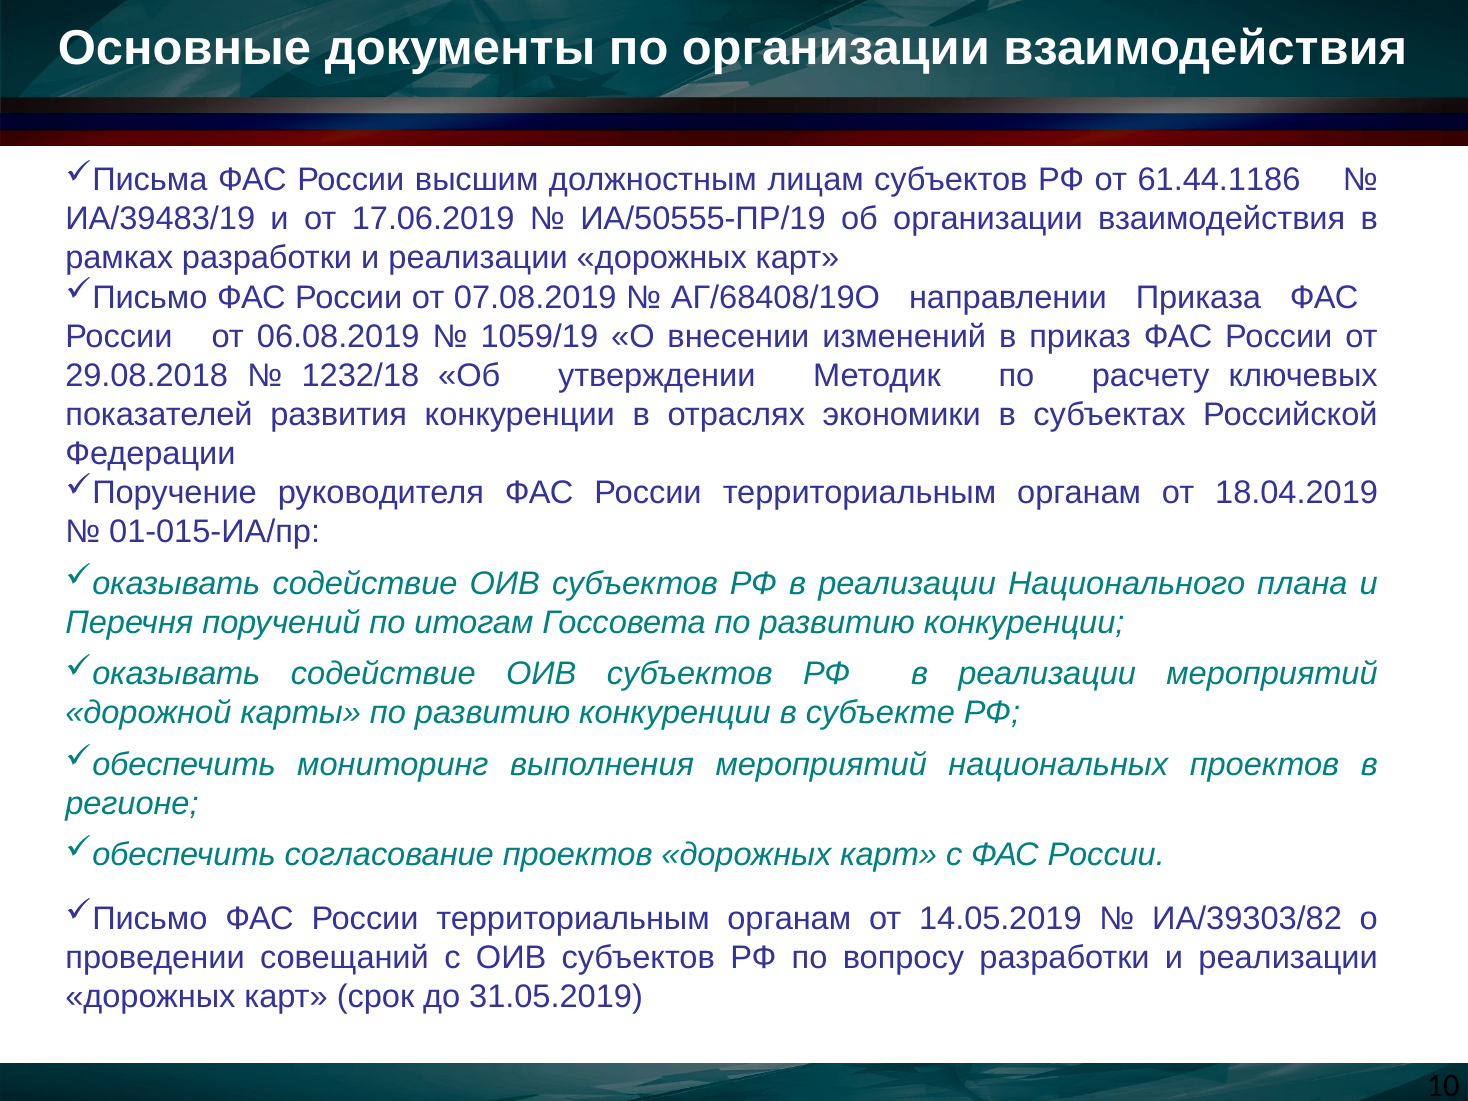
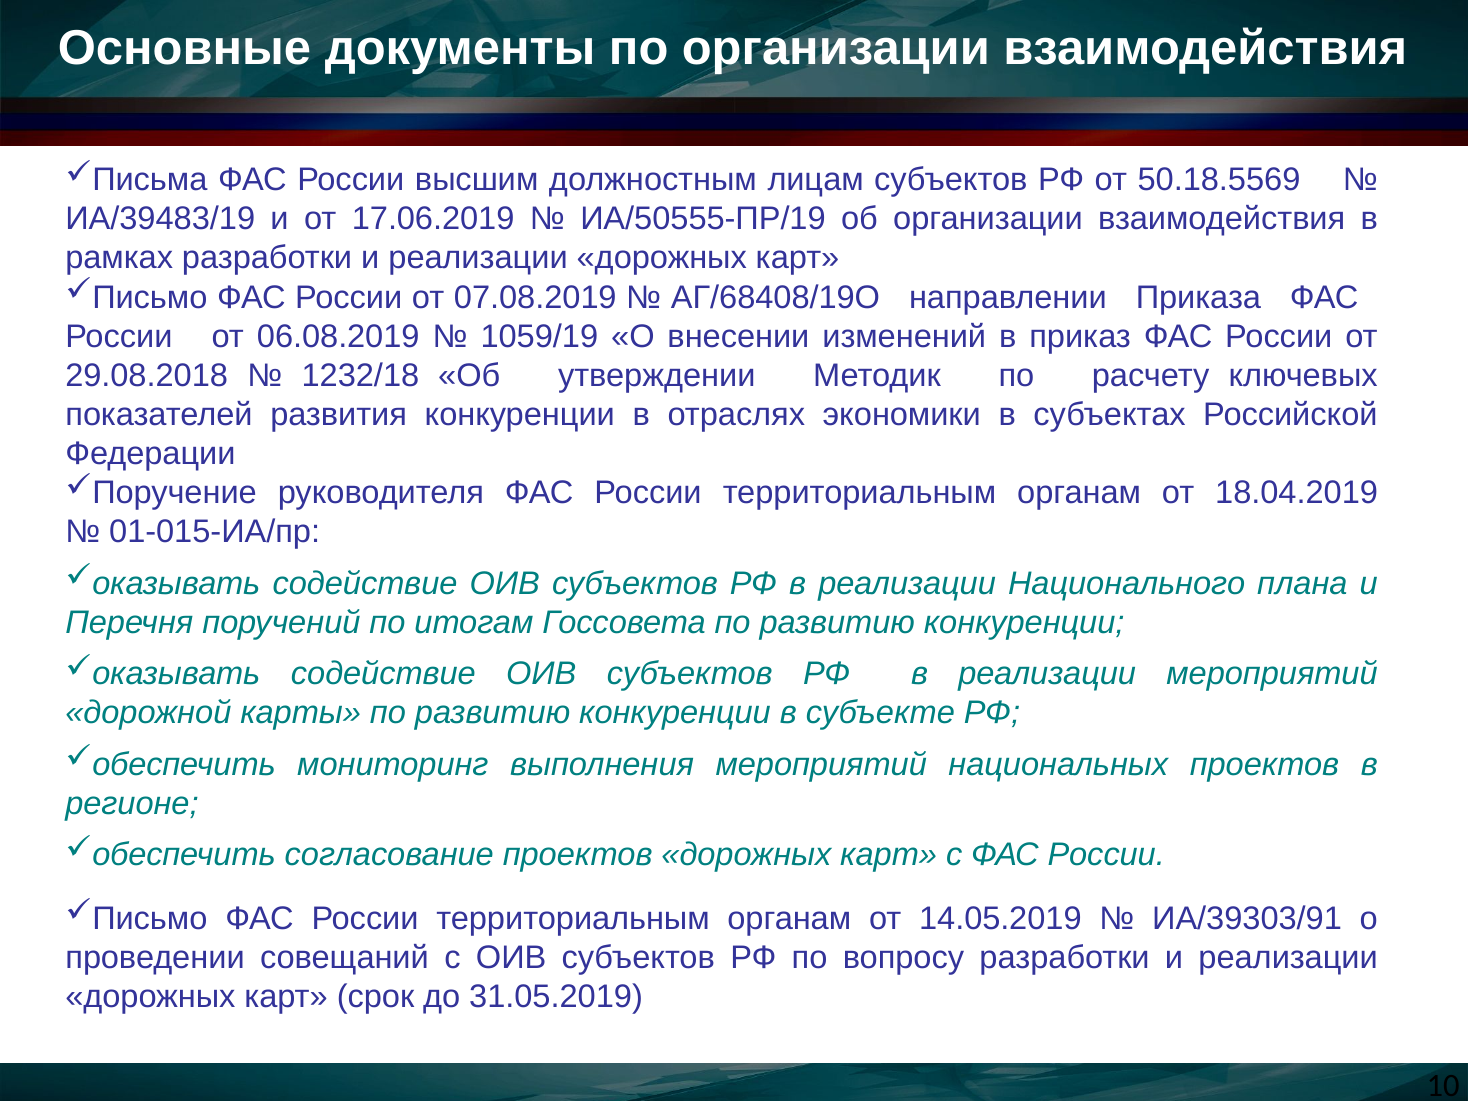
61.44.1186: 61.44.1186 -> 50.18.5569
ИА/39303/82: ИА/39303/82 -> ИА/39303/91
